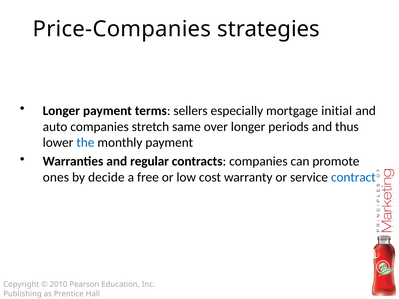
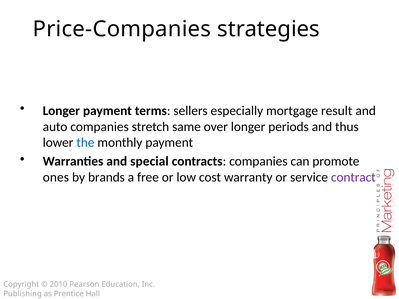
initial: initial -> result
regular: regular -> special
decide: decide -> brands
contract colour: blue -> purple
